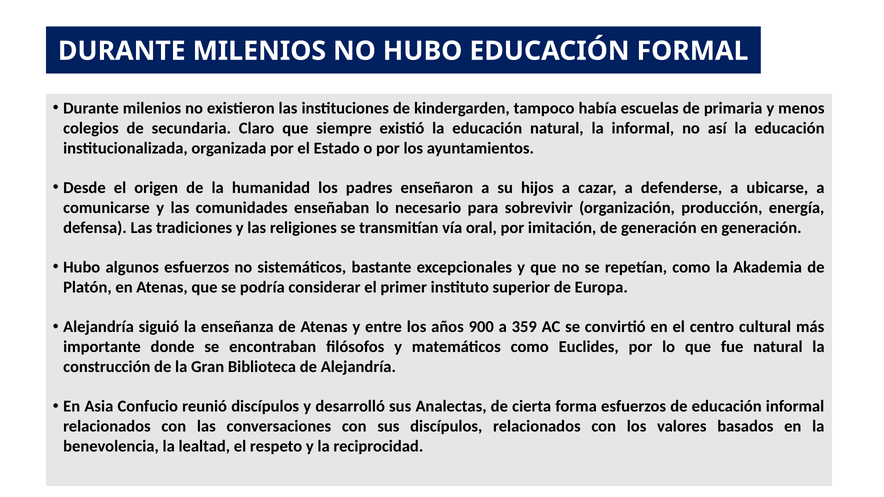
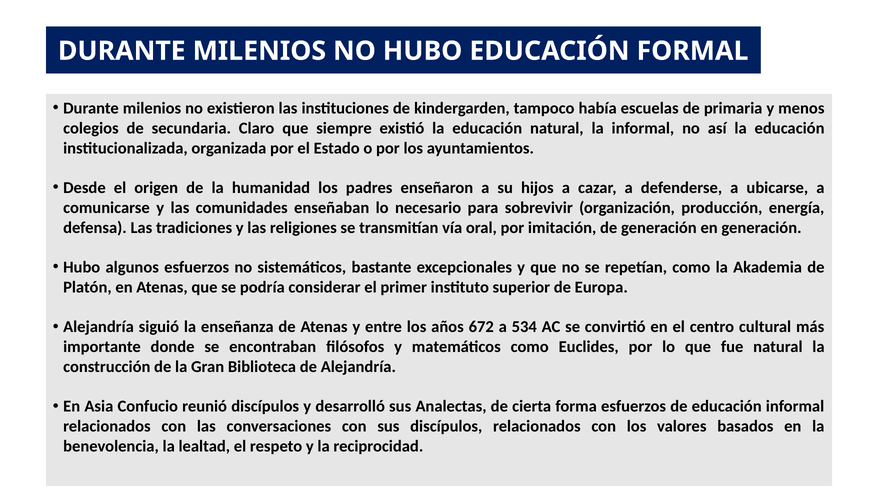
900: 900 -> 672
359: 359 -> 534
